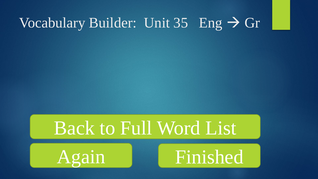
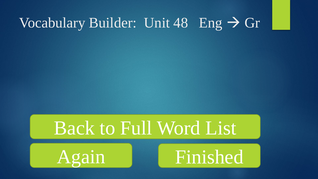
35: 35 -> 48
